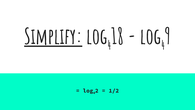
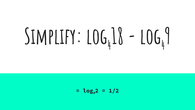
Simplify underline: present -> none
